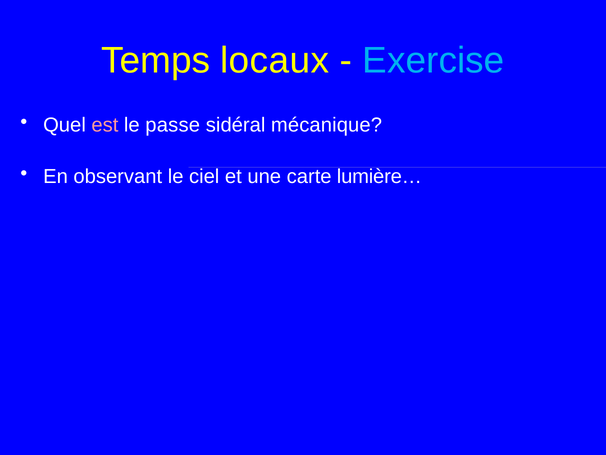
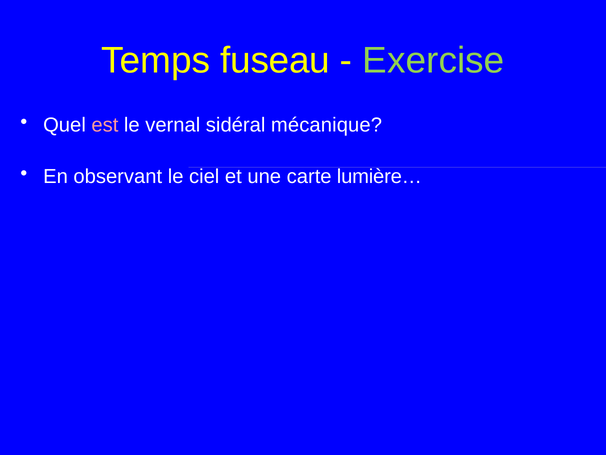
locaux: locaux -> fuseau
Exercise colour: light blue -> light green
passe: passe -> vernal
